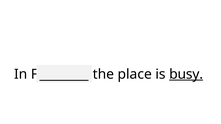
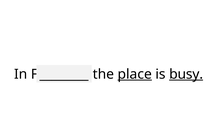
place underline: none -> present
